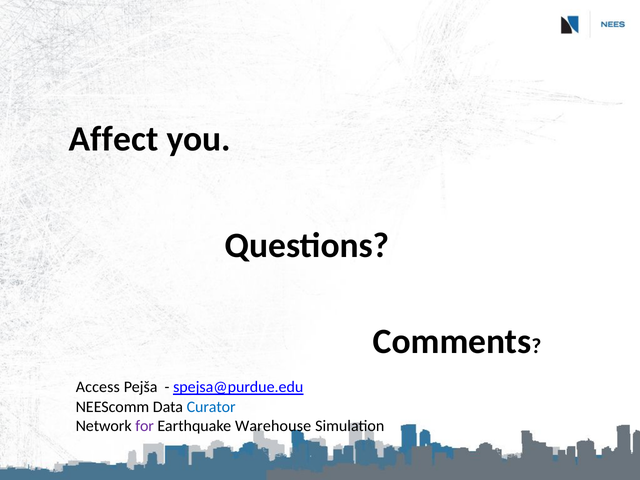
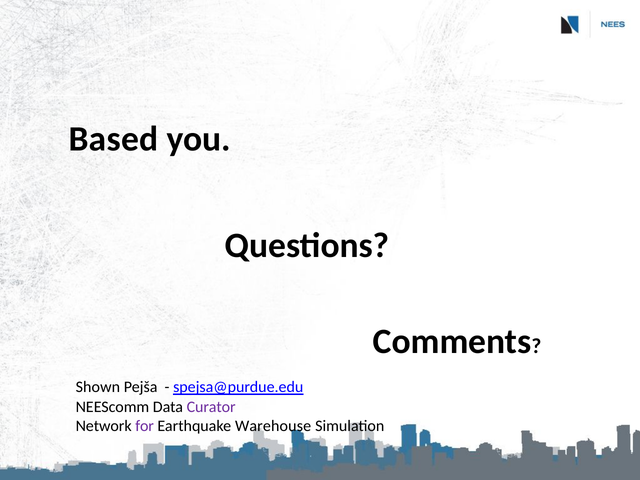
Affect: Affect -> Based
Access: Access -> Shown
Curator colour: blue -> purple
